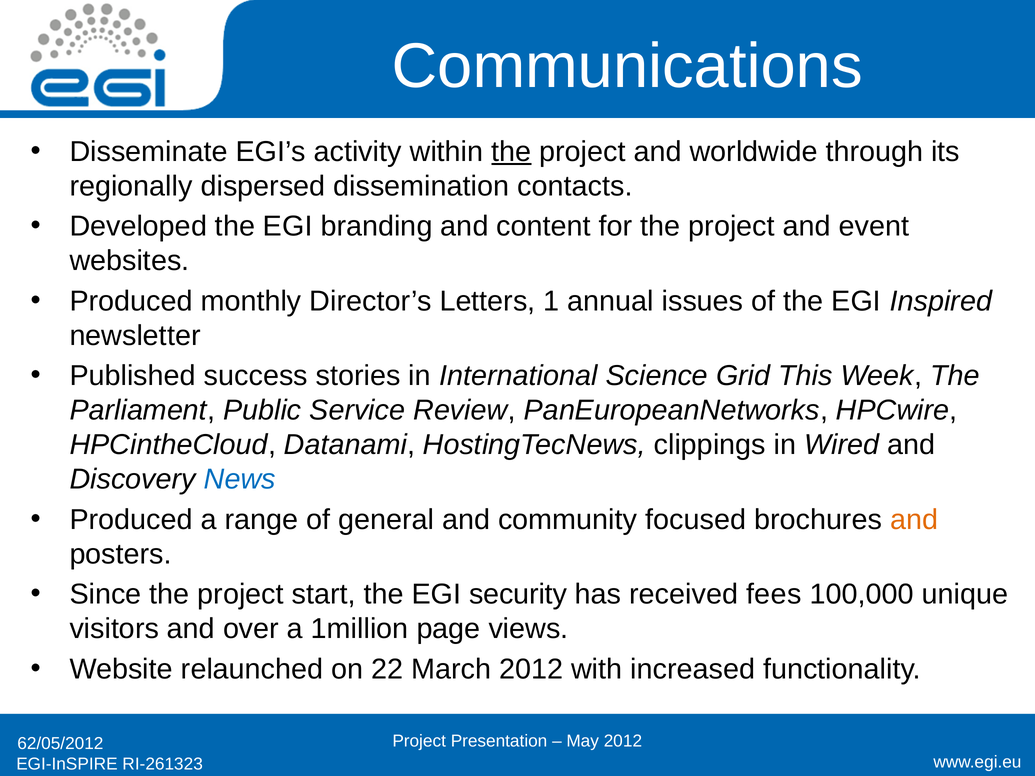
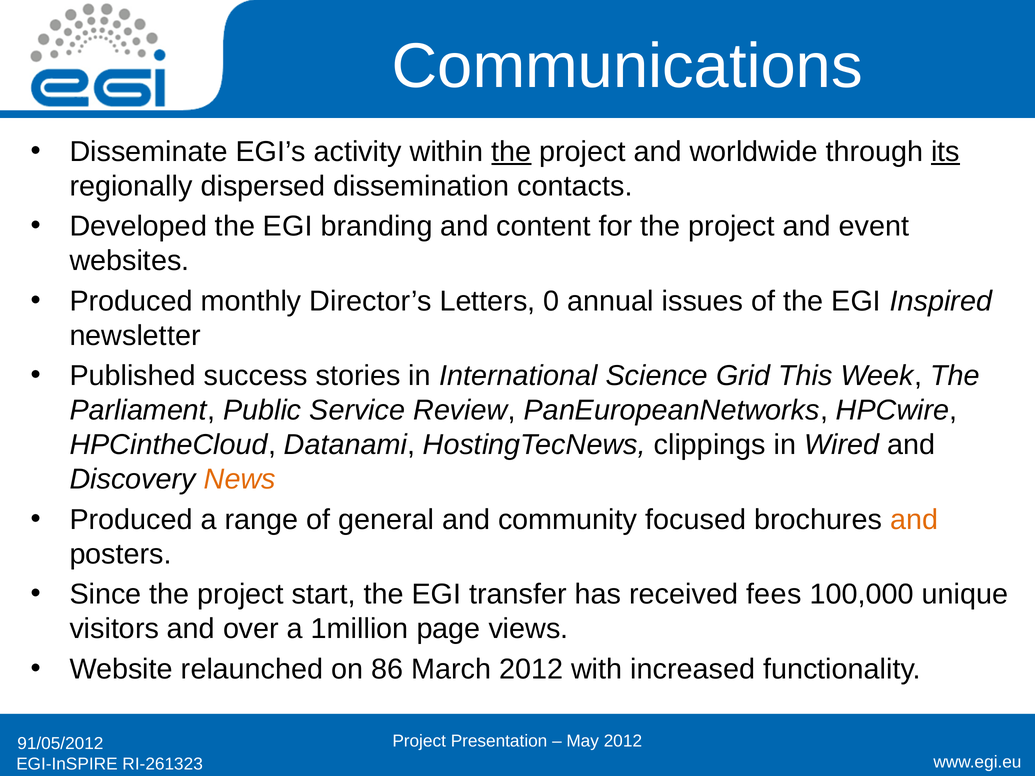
its underline: none -> present
1: 1 -> 0
News colour: blue -> orange
security: security -> transfer
22: 22 -> 86
62/05/2012: 62/05/2012 -> 91/05/2012
